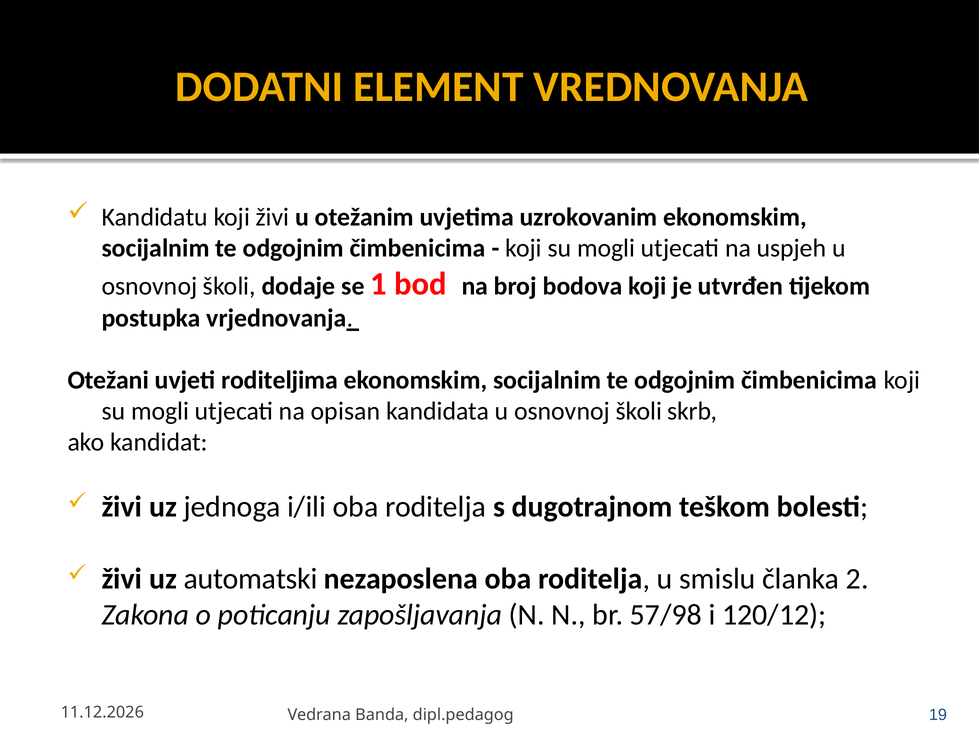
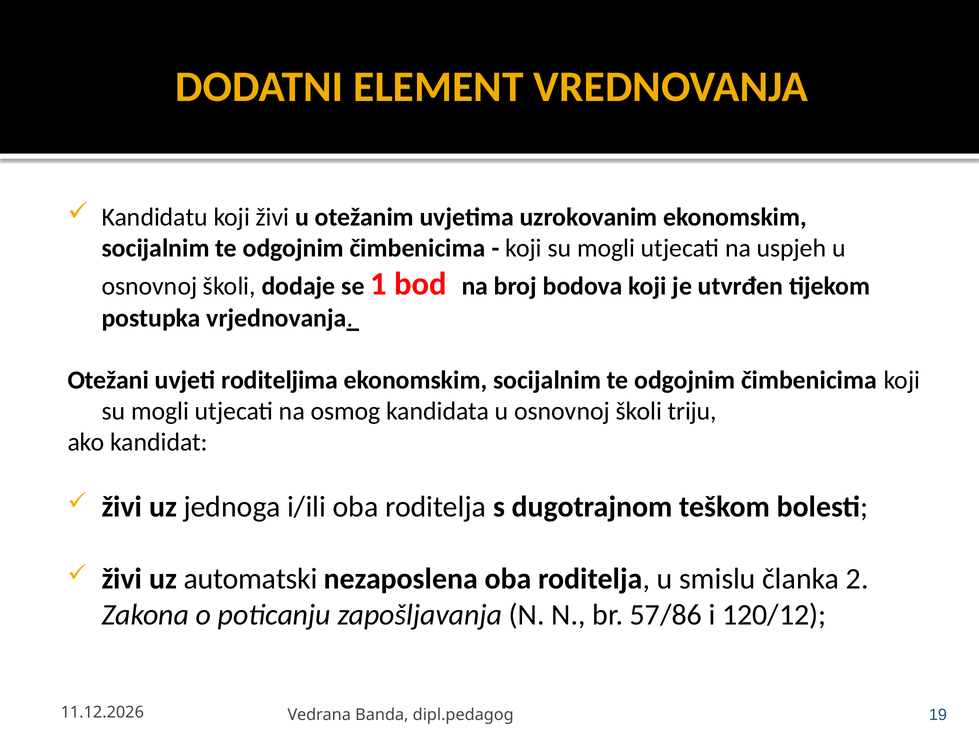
opisan: opisan -> osmog
skrb: skrb -> triju
57/98: 57/98 -> 57/86
